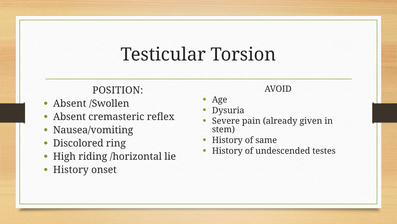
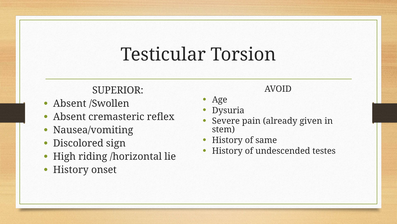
POSITION: POSITION -> SUPERIOR
ring: ring -> sign
